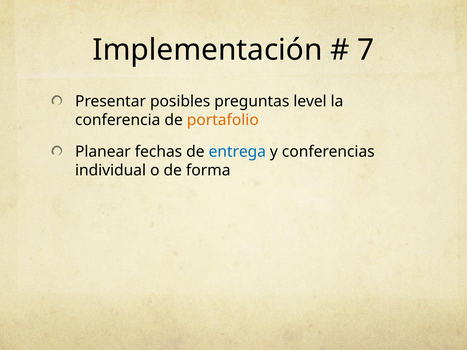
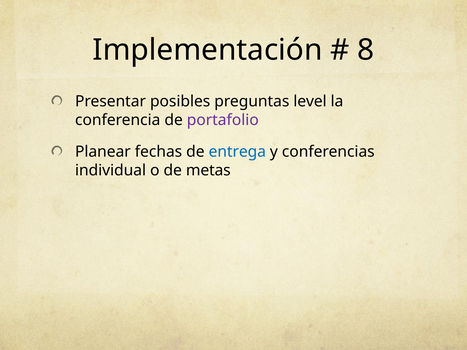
7: 7 -> 8
portafolio colour: orange -> purple
forma: forma -> metas
